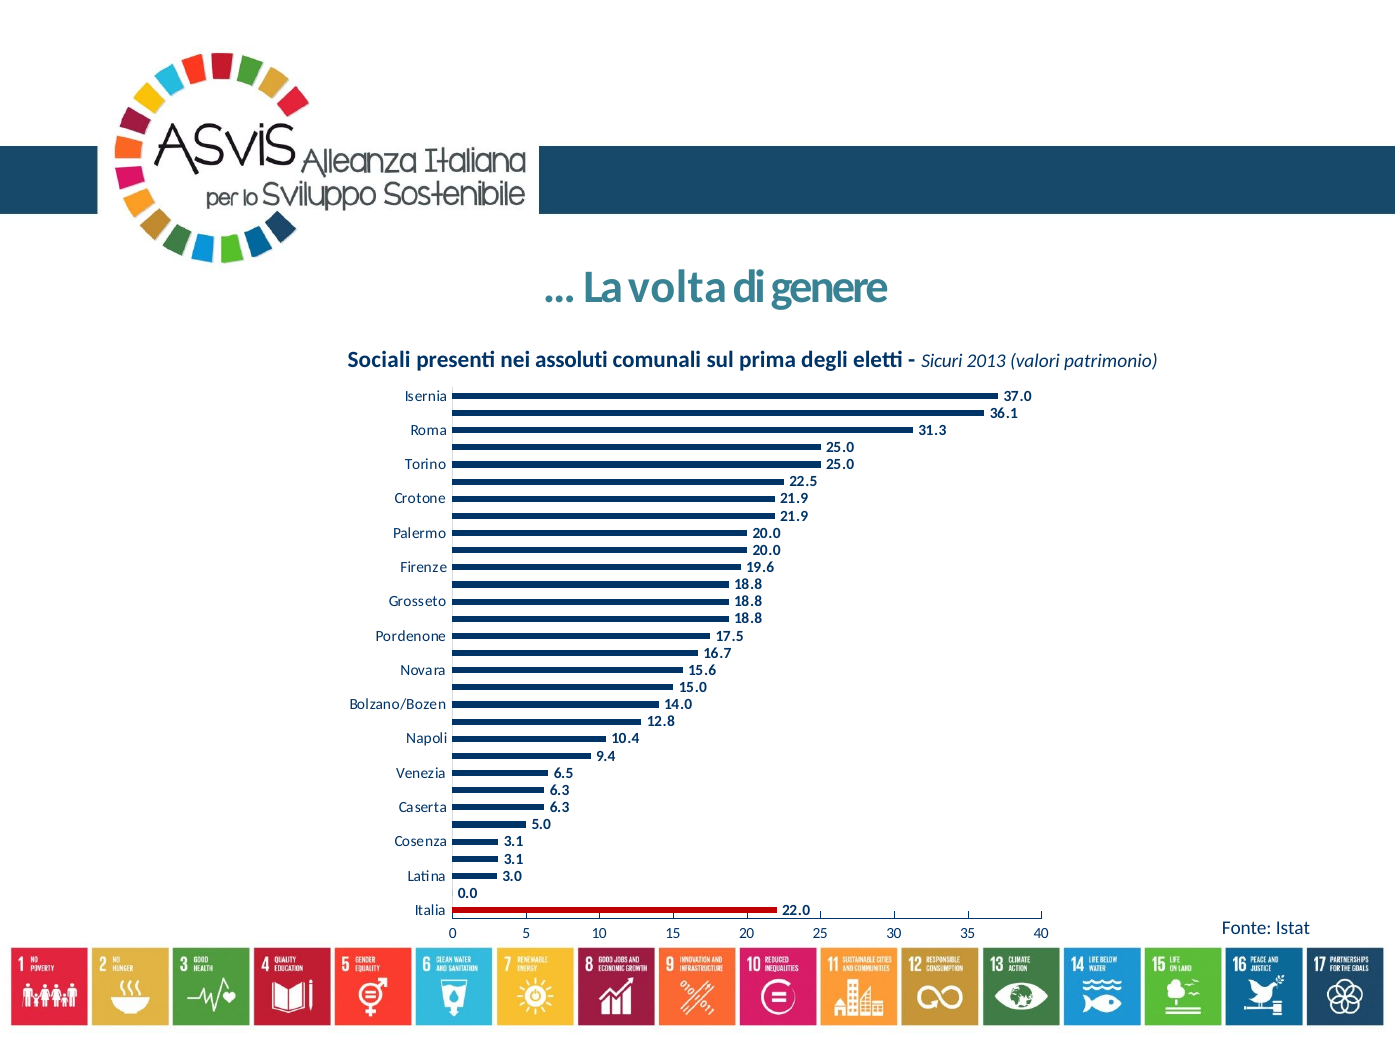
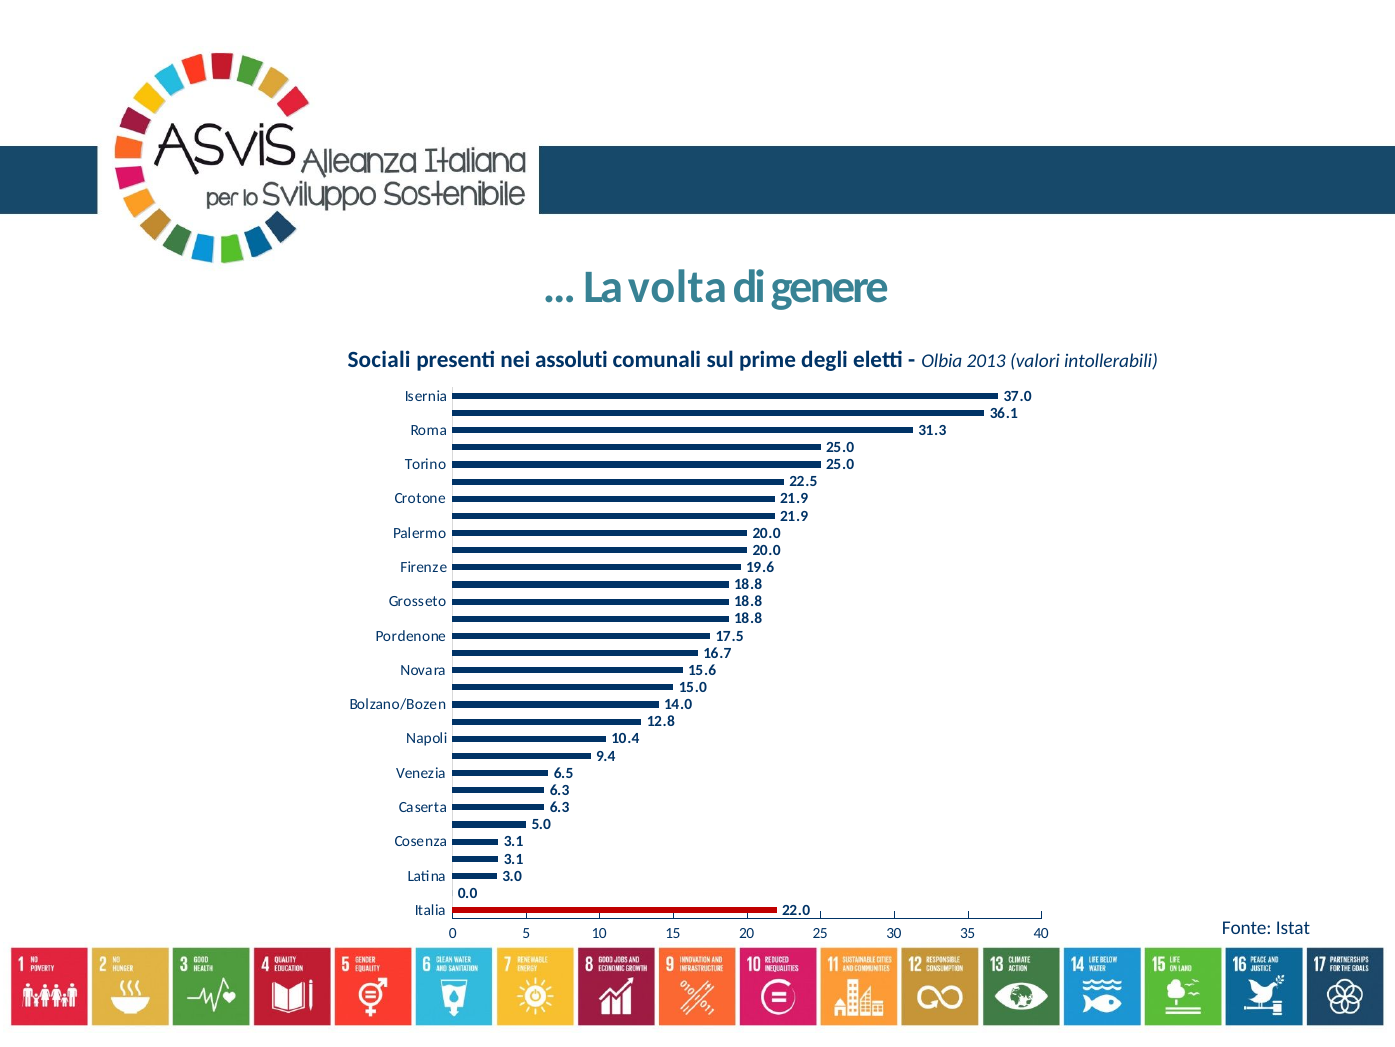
prima: prima -> prime
Sicuri: Sicuri -> Olbia
patrimonio: patrimonio -> intollerabili
